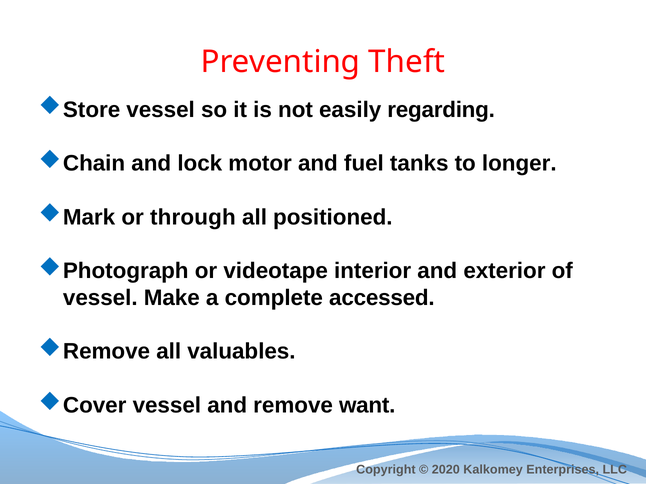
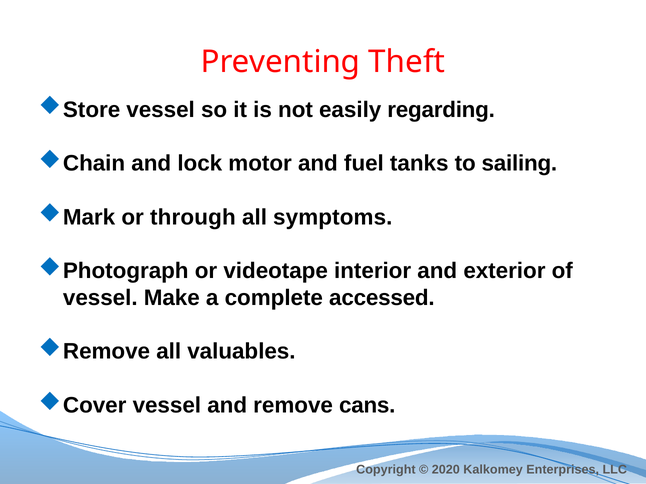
longer: longer -> sailing
positioned: positioned -> symptoms
want: want -> cans
